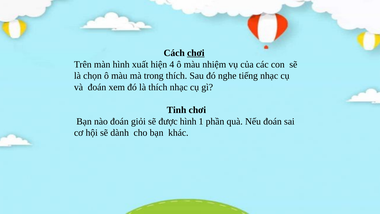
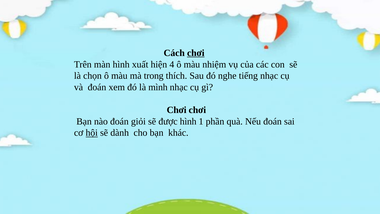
là thích: thích -> mình
Tinh at (177, 110): Tinh -> Chơi
hội underline: none -> present
